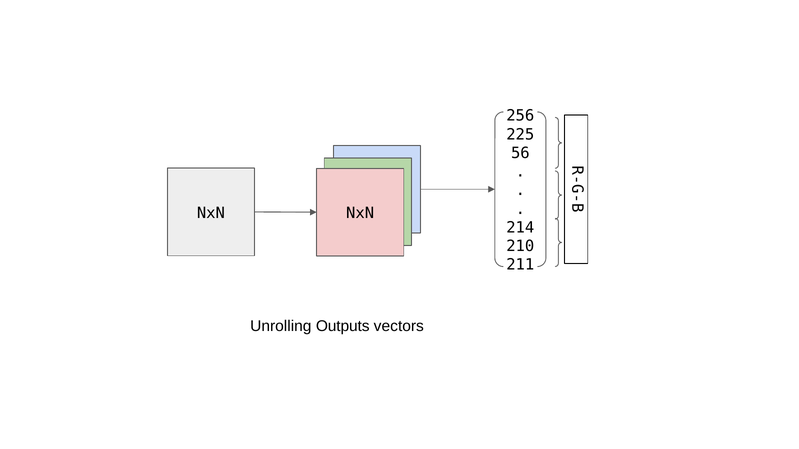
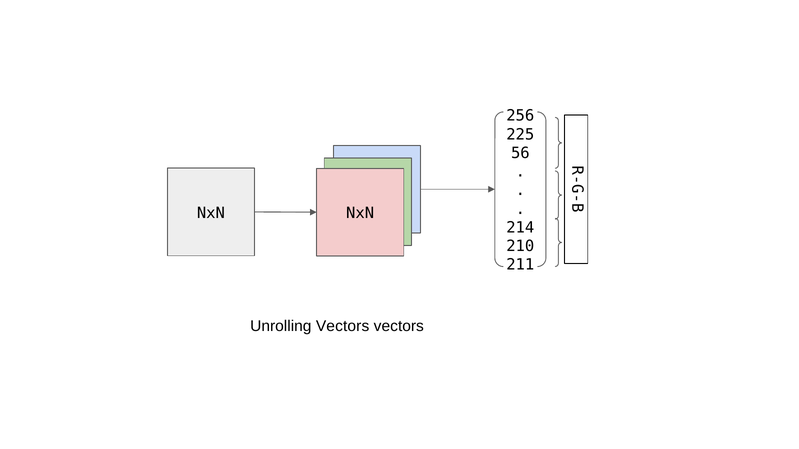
Unrolling Outputs: Outputs -> Vectors
